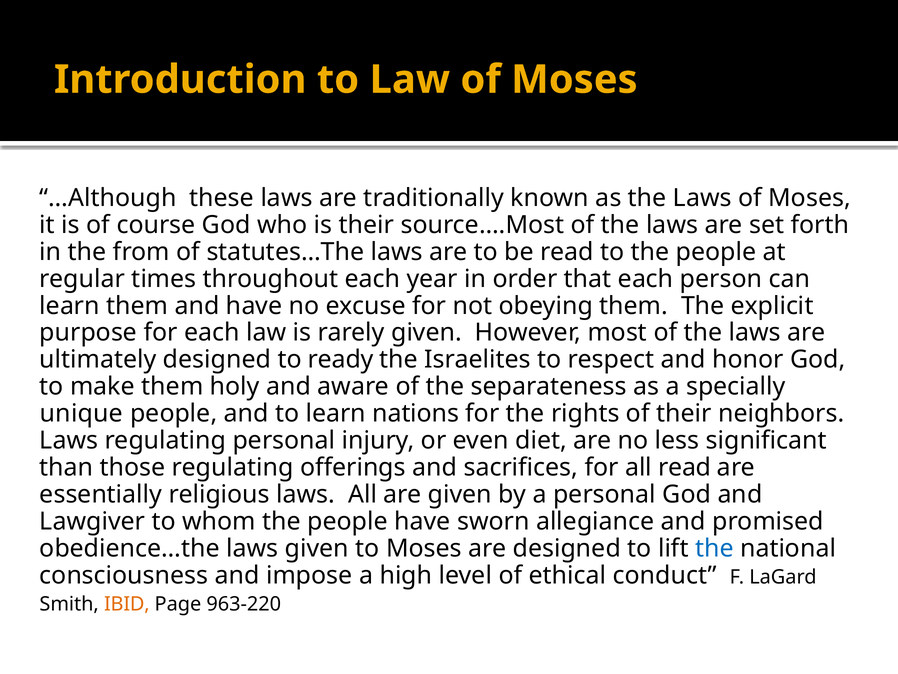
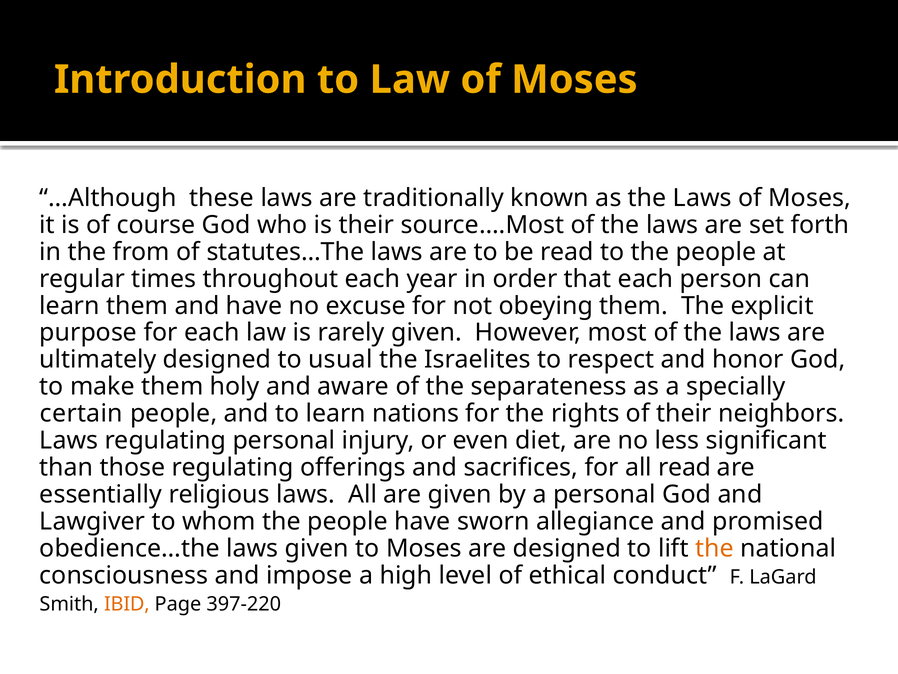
ready: ready -> usual
unique: unique -> certain
the at (714, 548) colour: blue -> orange
963-220: 963-220 -> 397-220
